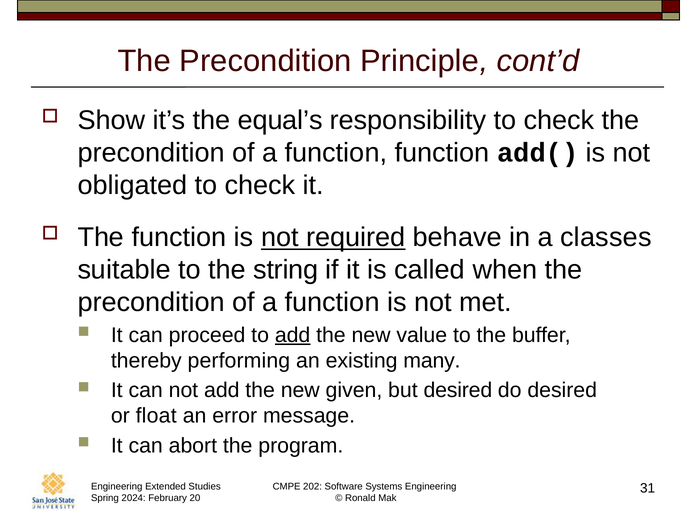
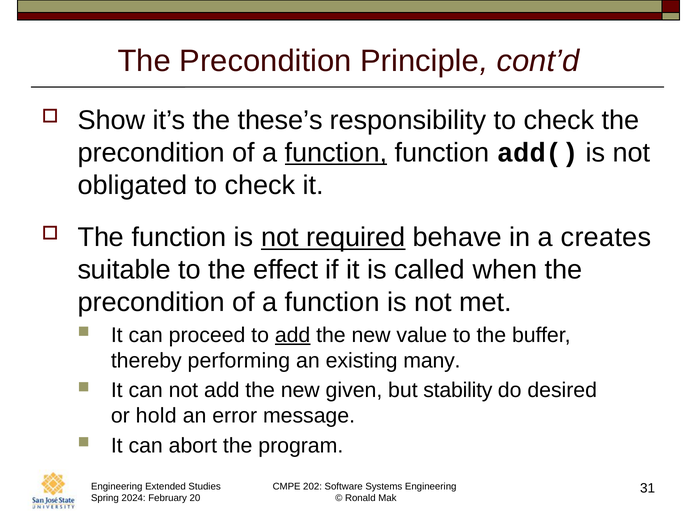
equal’s: equal’s -> these’s
function at (336, 153) underline: none -> present
classes: classes -> creates
string: string -> effect
but desired: desired -> stability
float: float -> hold
